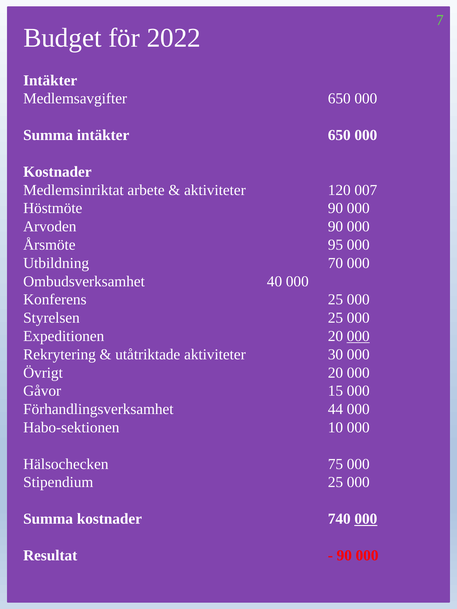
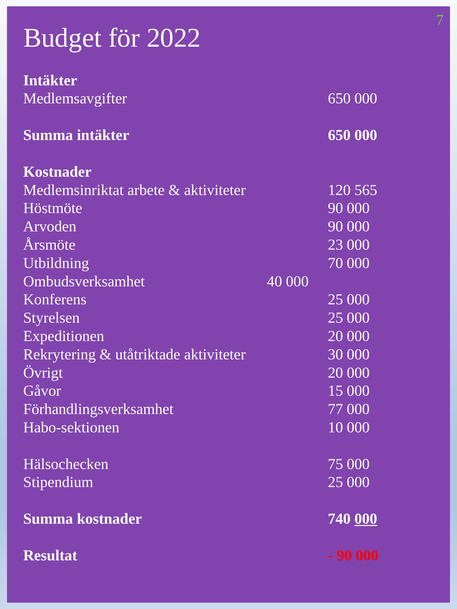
007: 007 -> 565
95: 95 -> 23
000 at (358, 336) underline: present -> none
44: 44 -> 77
